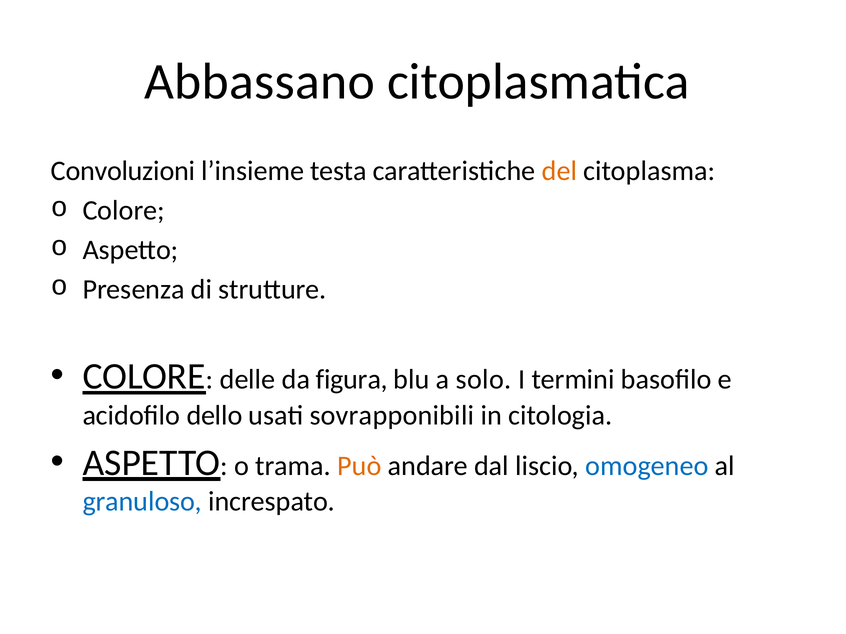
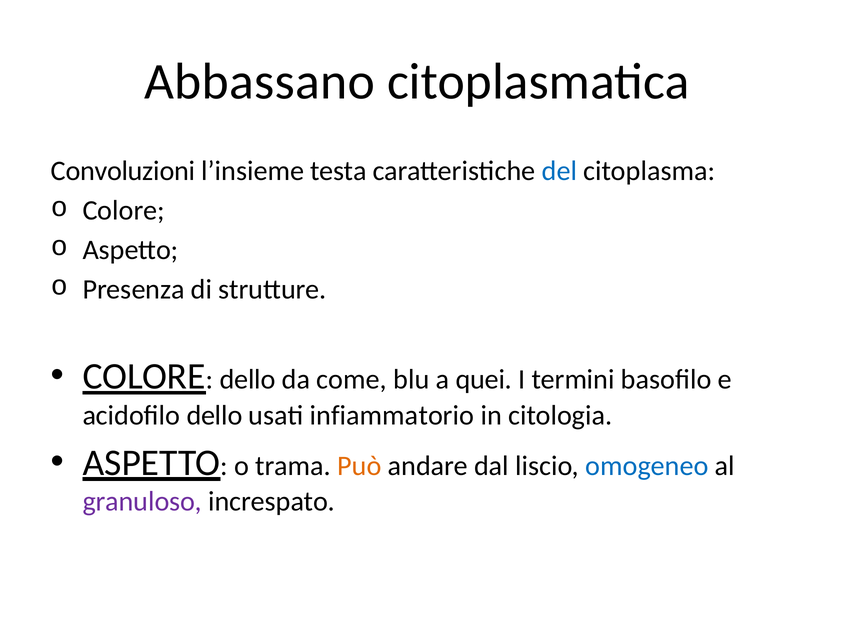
del colour: orange -> blue
delle at (248, 380): delle -> dello
figura: figura -> come
solo: solo -> quei
sovrapponibili: sovrapponibili -> infiammatorio
granuloso colour: blue -> purple
